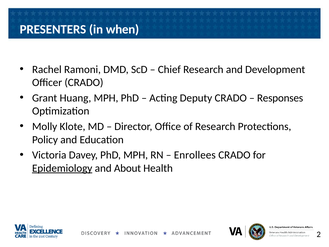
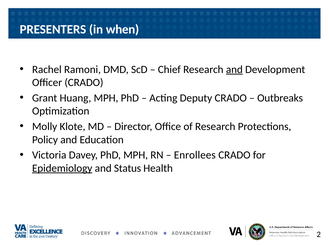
and at (234, 69) underline: none -> present
Responses: Responses -> Outbreaks
About: About -> Status
